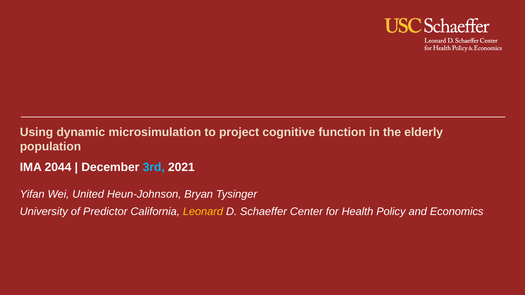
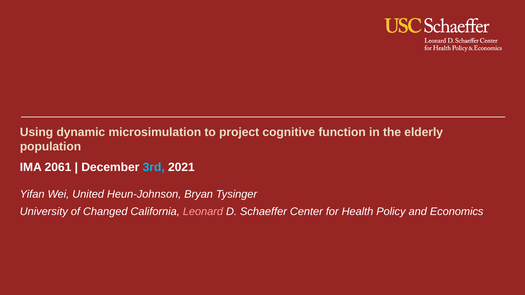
2044: 2044 -> 2061
Predictor: Predictor -> Changed
Leonard colour: yellow -> pink
